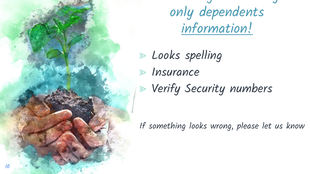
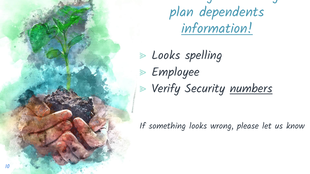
only: only -> plan
Insurance: Insurance -> Employee
numbers underline: none -> present
